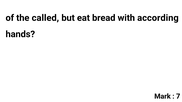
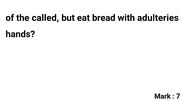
according: according -> adulteries
